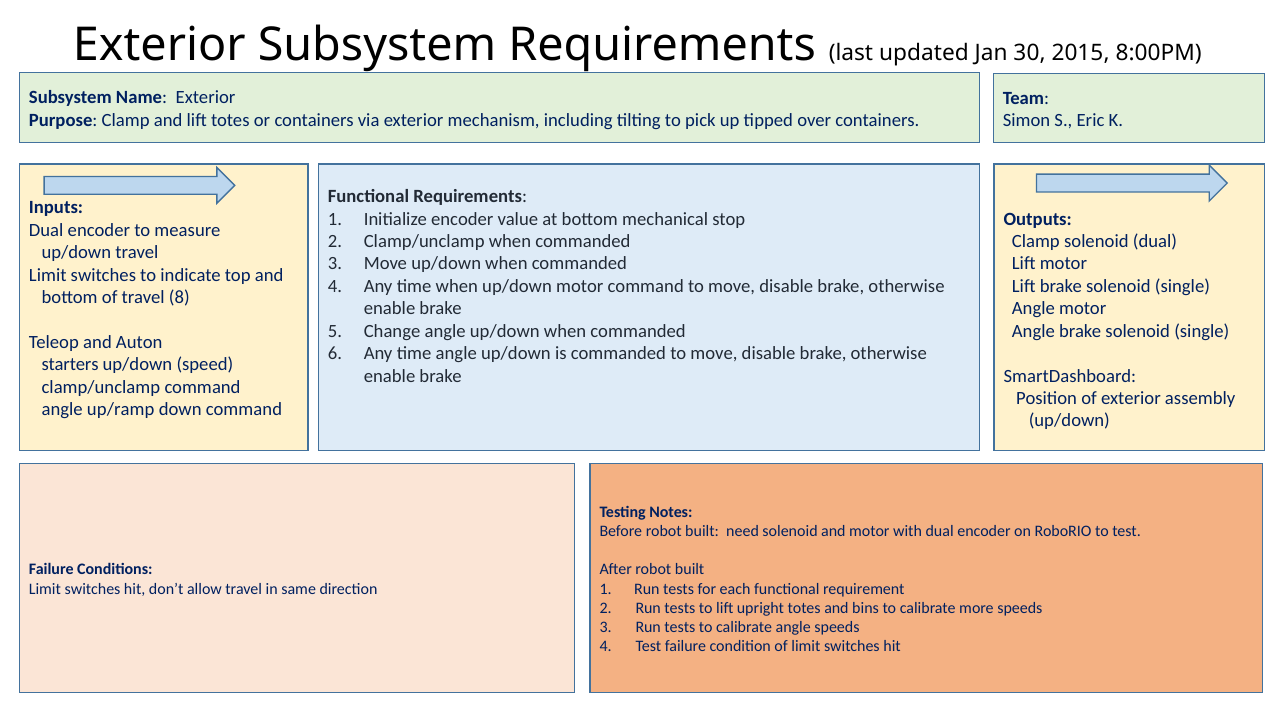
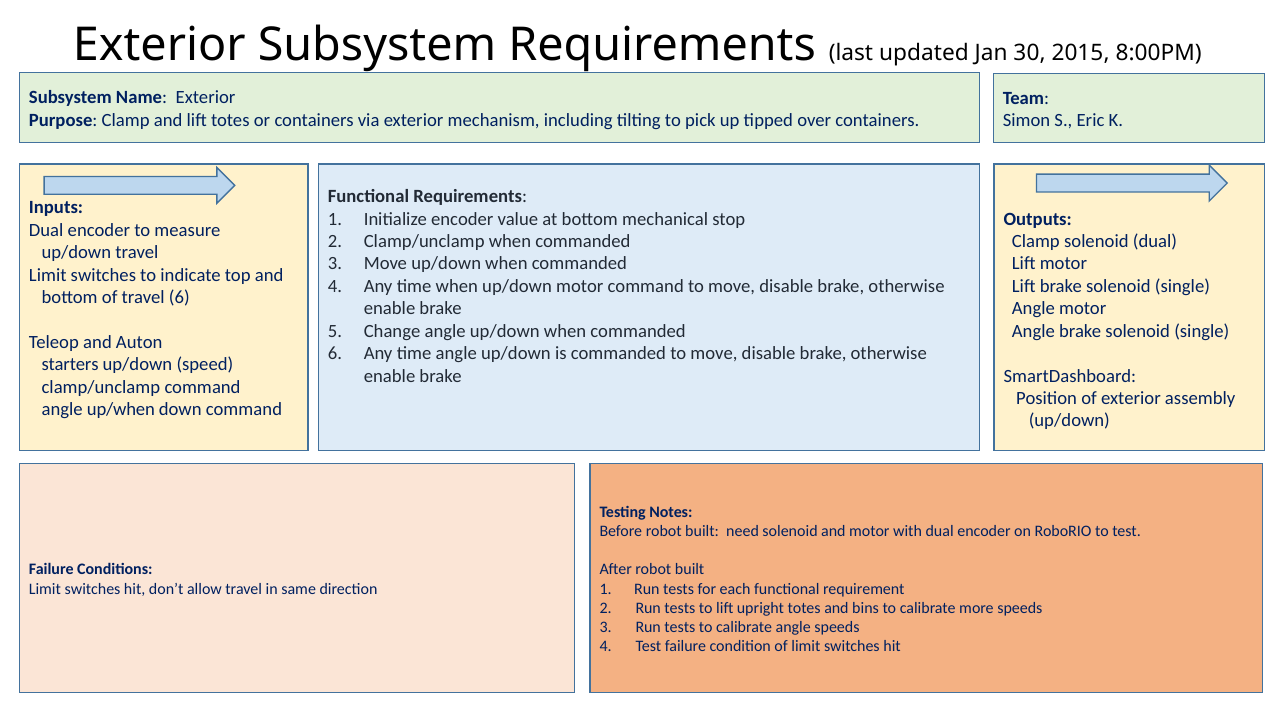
travel 8: 8 -> 6
up/ramp: up/ramp -> up/when
